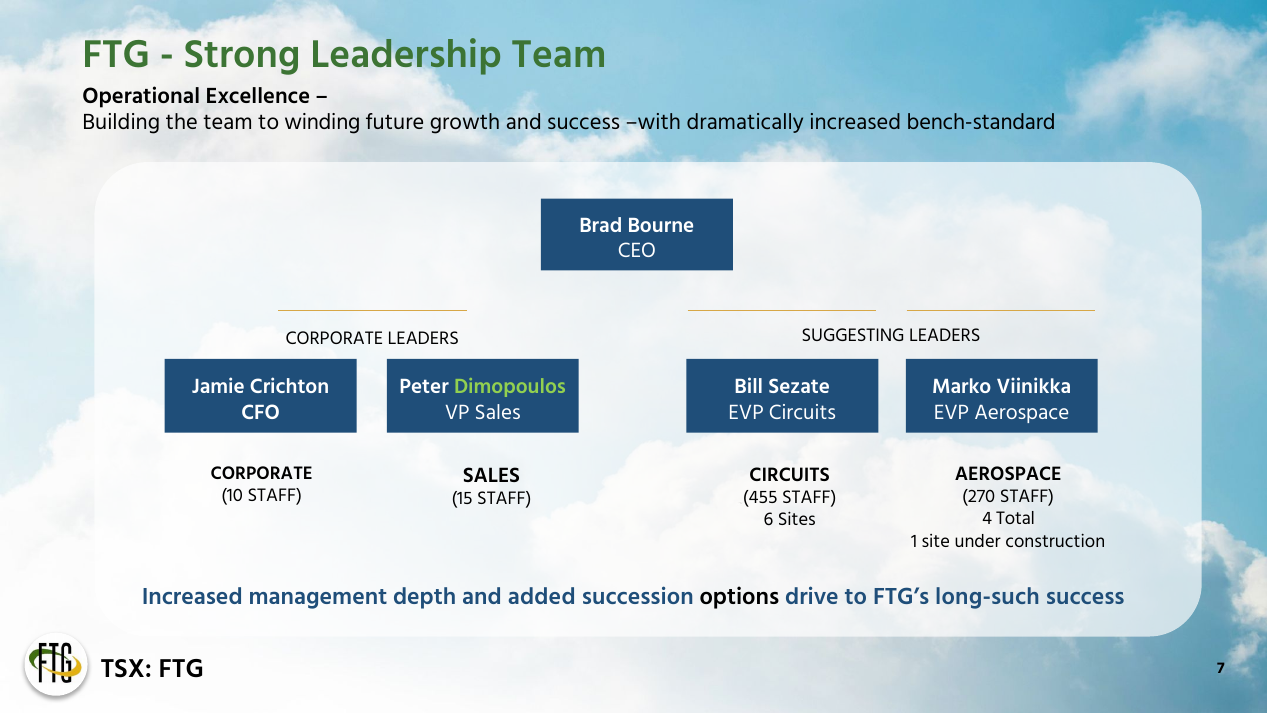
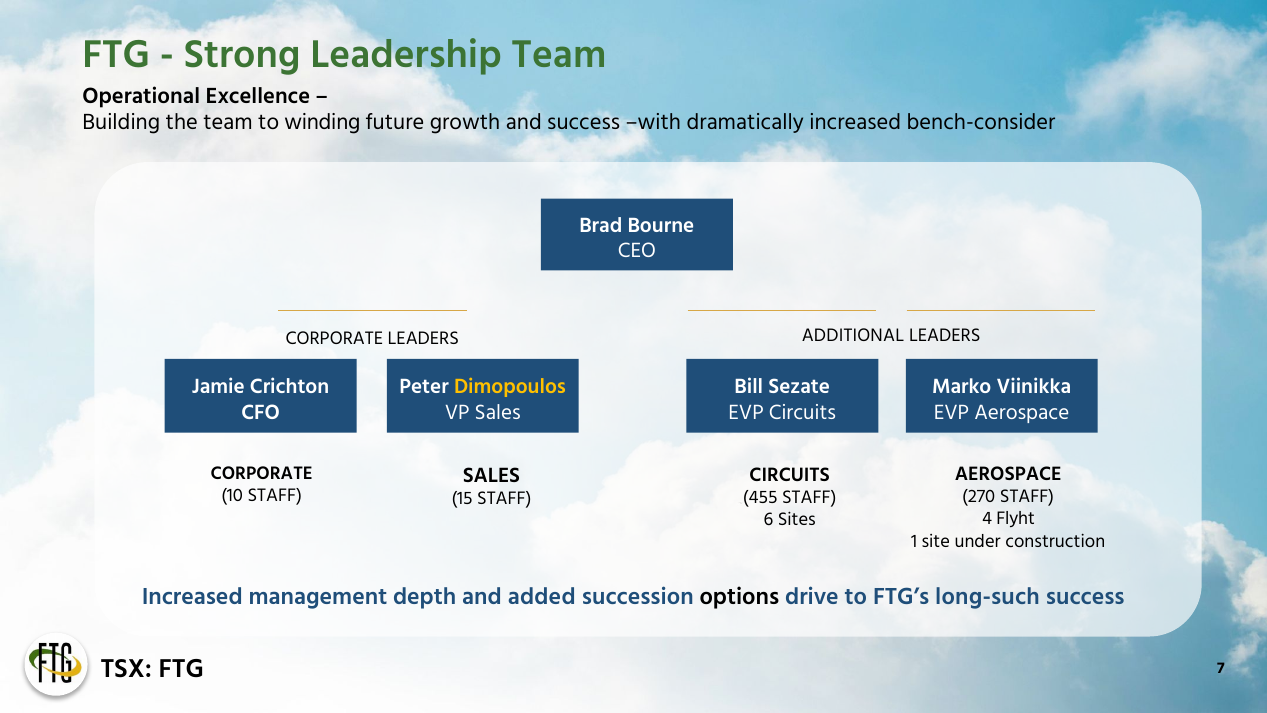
bench-standard: bench-standard -> bench-consider
SUGGESTING: SUGGESTING -> ADDITIONAL
Dimopoulos colour: light green -> yellow
Total: Total -> Flyht
